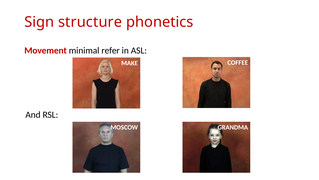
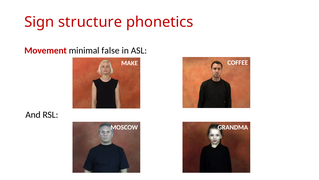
refer: refer -> false
